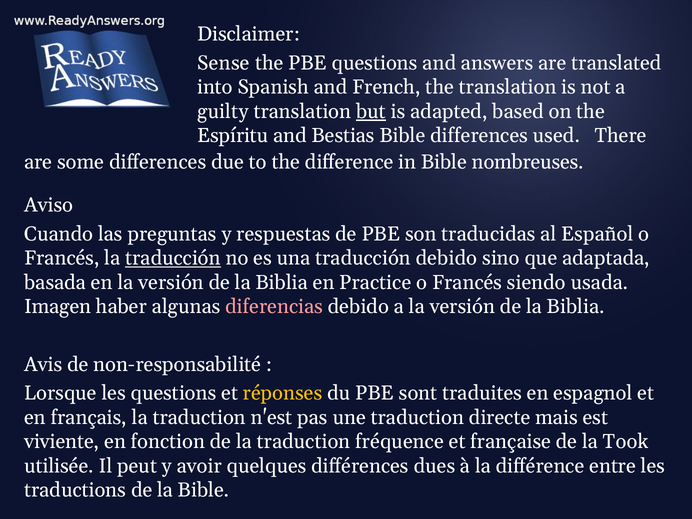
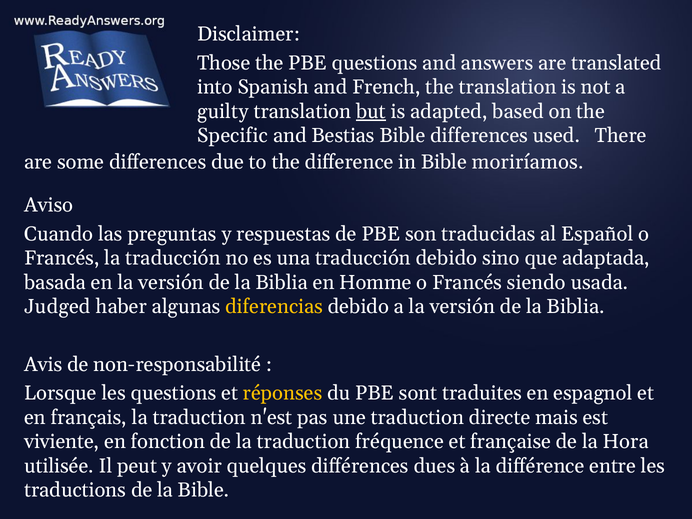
Sense: Sense -> Those
Espíritu: Espíritu -> Specific
nombreuses: nombreuses -> moriríamos
traducción at (173, 258) underline: present -> none
Practice: Practice -> Homme
Imagen: Imagen -> Judged
diferencias colour: pink -> yellow
Took: Took -> Hora
